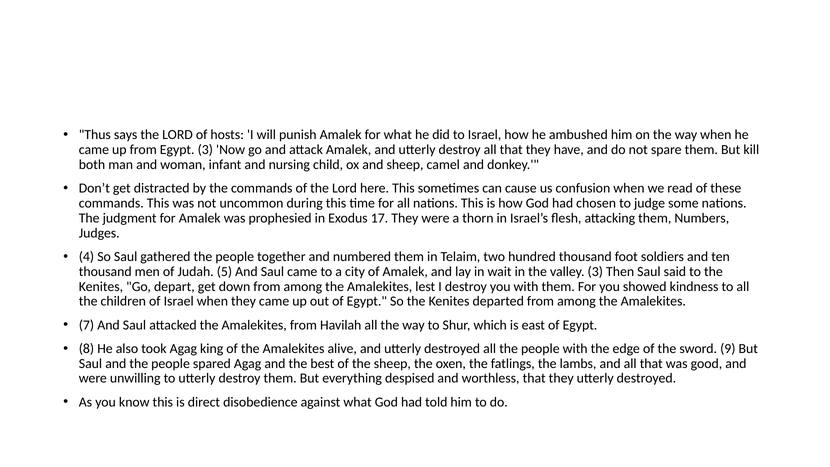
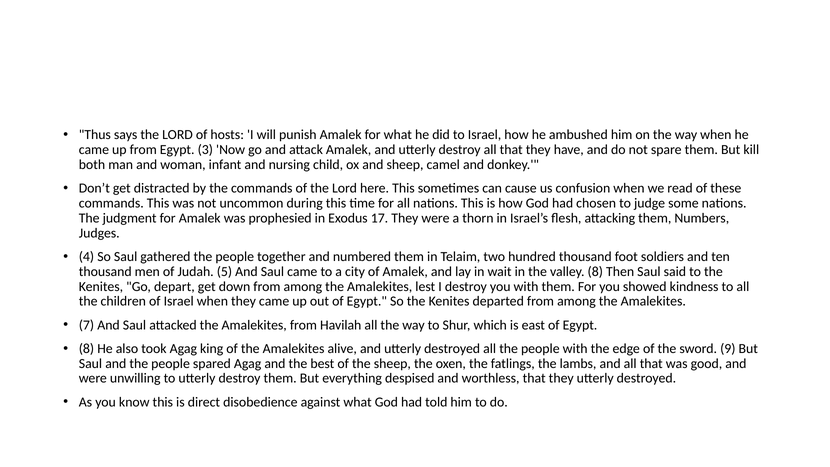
valley 3: 3 -> 8
